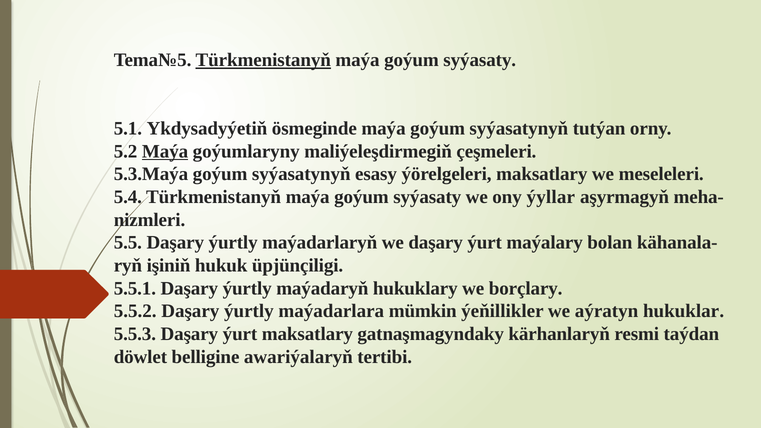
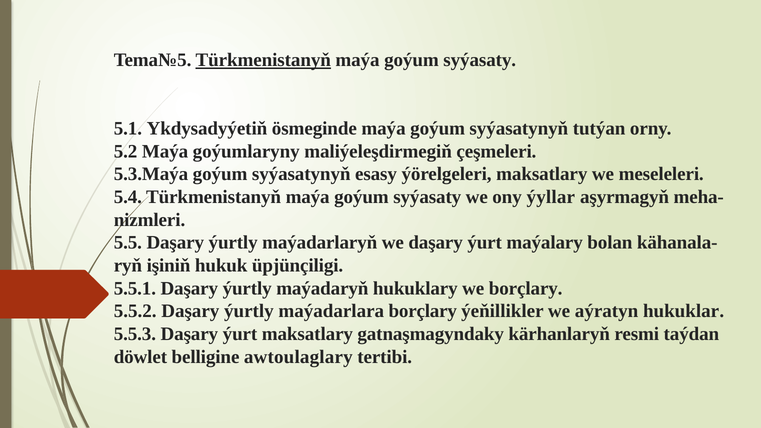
Maýa at (165, 151) underline: present -> none
maýadarlara mümkin: mümkin -> borçlary
awariýalaryň: awariýalaryň -> awtoulaglary
